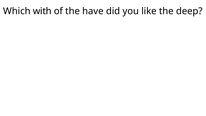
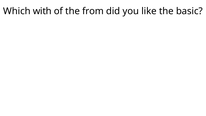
have: have -> from
deep: deep -> basic
